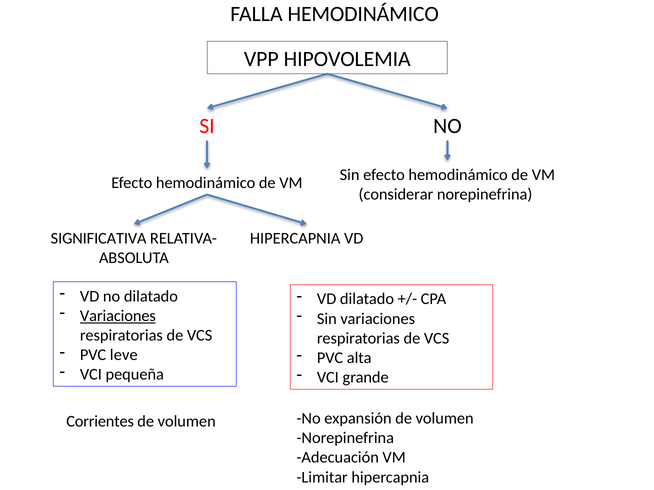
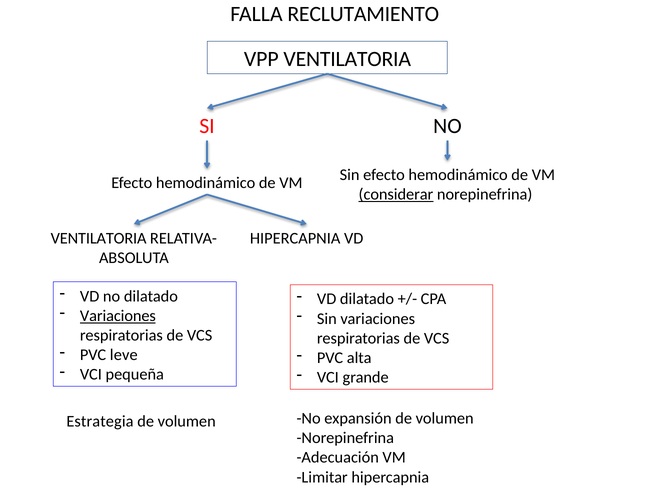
FALLA HEMODINÁMICO: HEMODINÁMICO -> RECLUTAMIENTO
VPP HIPOVOLEMIA: HIPOVOLEMIA -> VENTILATORIA
considerar underline: none -> present
SIGNIFICATIVA at (99, 238): SIGNIFICATIVA -> VENTILATORIA
Corrientes: Corrientes -> Estrategia
